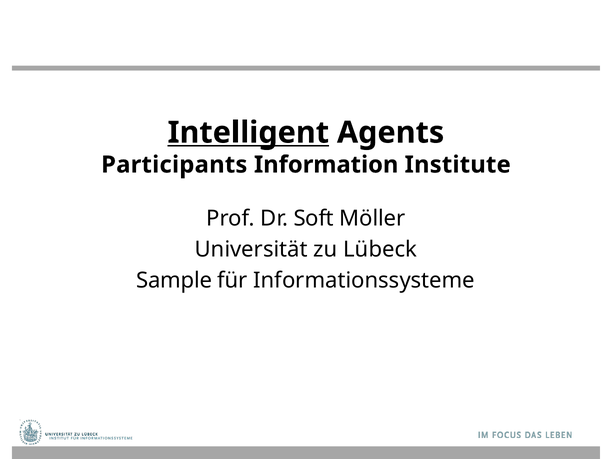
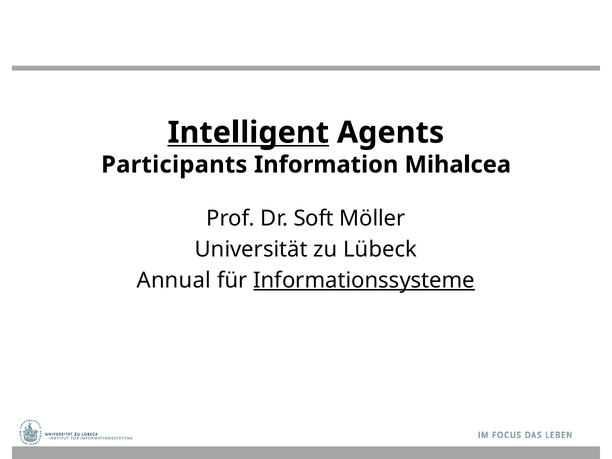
Institute: Institute -> Mihalcea
Sample: Sample -> Annual
Informationssysteme underline: none -> present
